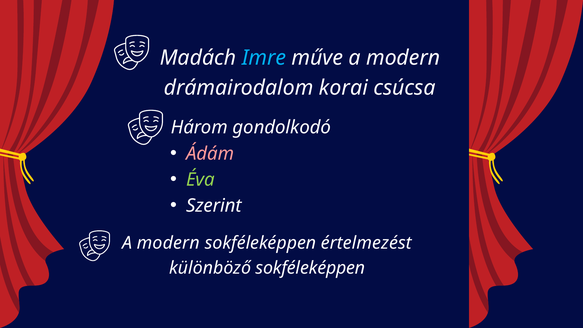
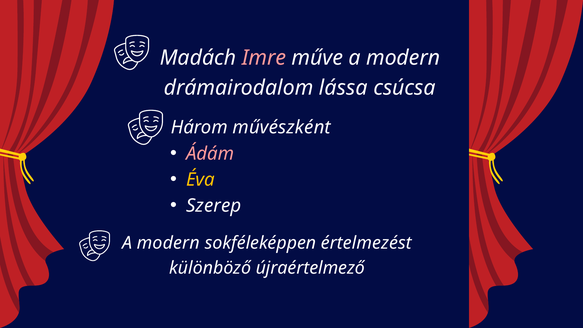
Imre colour: light blue -> pink
korai: korai -> lássa
gondolkodó: gondolkodó -> művészként
Éva colour: light green -> yellow
Szerint: Szerint -> Szerep
különböző sokféleképpen: sokféleképpen -> újraértelmező
